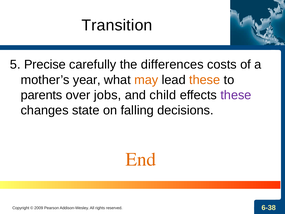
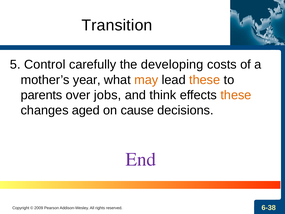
Precise: Precise -> Control
differences: differences -> developing
child: child -> think
these at (236, 95) colour: purple -> orange
state: state -> aged
falling: falling -> cause
End colour: orange -> purple
